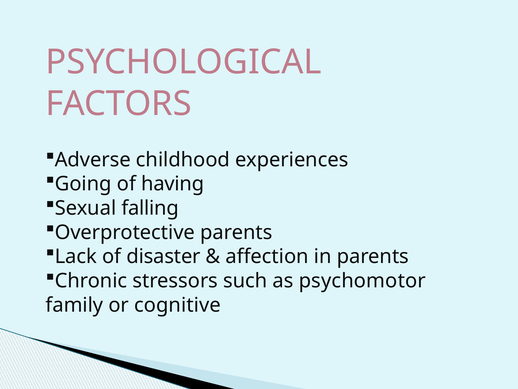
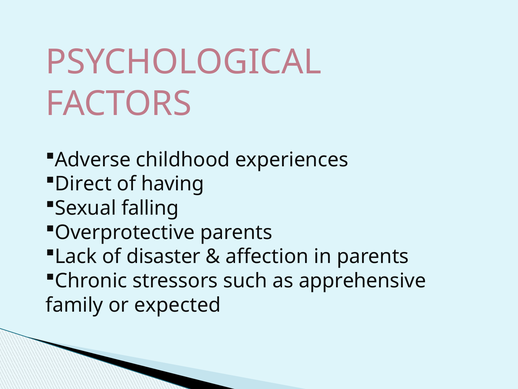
Going: Going -> Direct
psychomotor: psychomotor -> apprehensive
cognitive: cognitive -> expected
